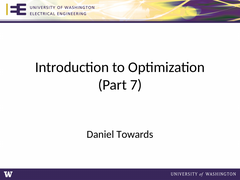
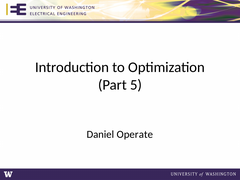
7: 7 -> 5
Towards: Towards -> Operate
